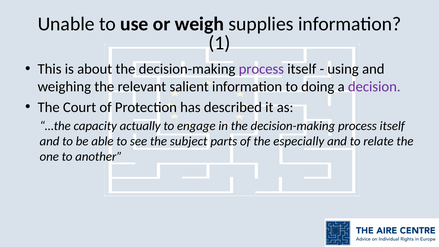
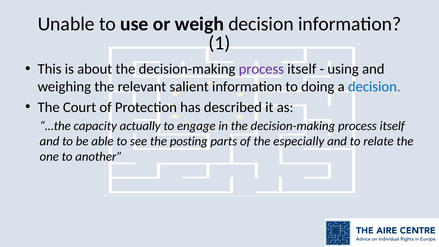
weigh supplies: supplies -> decision
decision at (374, 87) colour: purple -> blue
subject: subject -> posting
